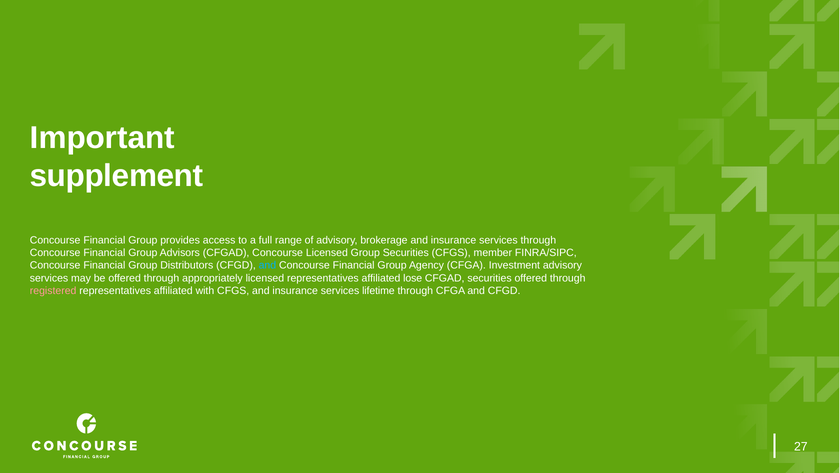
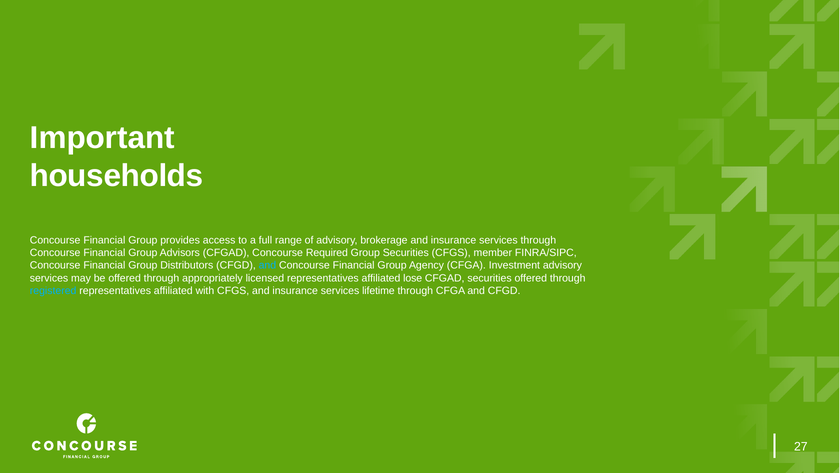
supplement: supplement -> households
Concourse Licensed: Licensed -> Required
registered colour: pink -> light blue
